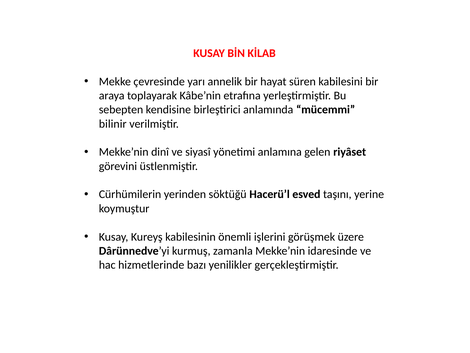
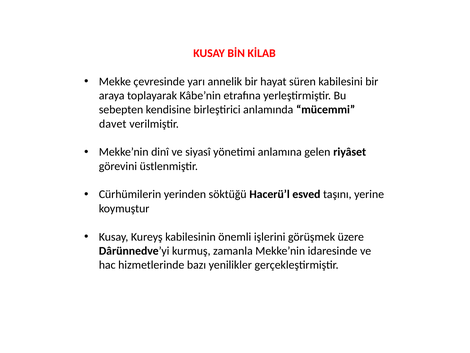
bilinir: bilinir -> davet
